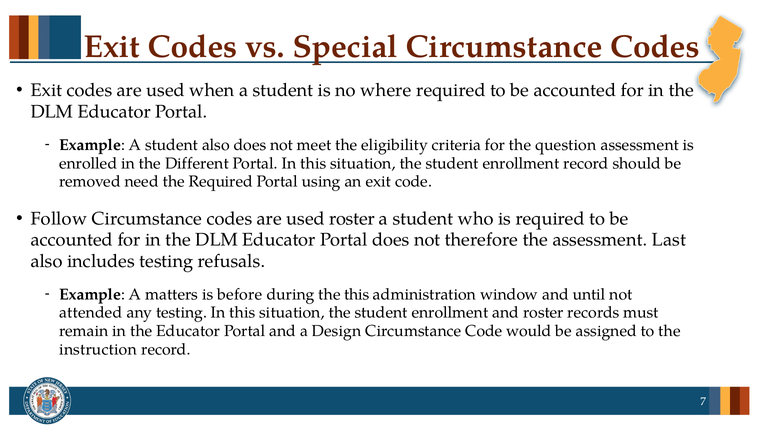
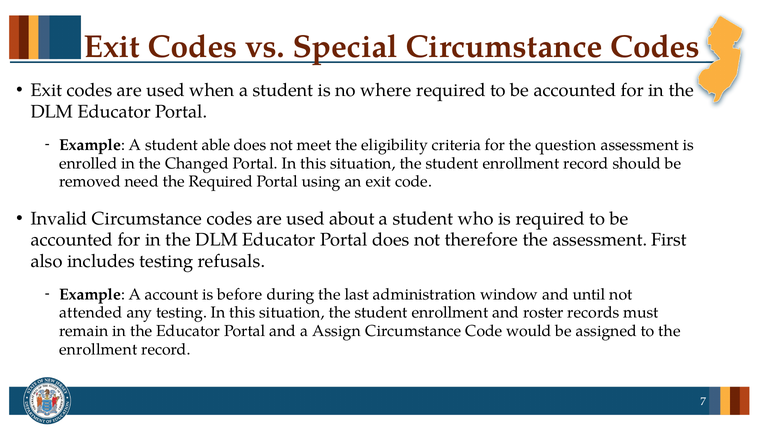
student also: also -> able
Different: Different -> Changed
Follow: Follow -> Invalid
used roster: roster -> about
Last: Last -> First
matters: matters -> account
the this: this -> last
Design: Design -> Assign
instruction at (98, 350): instruction -> enrollment
